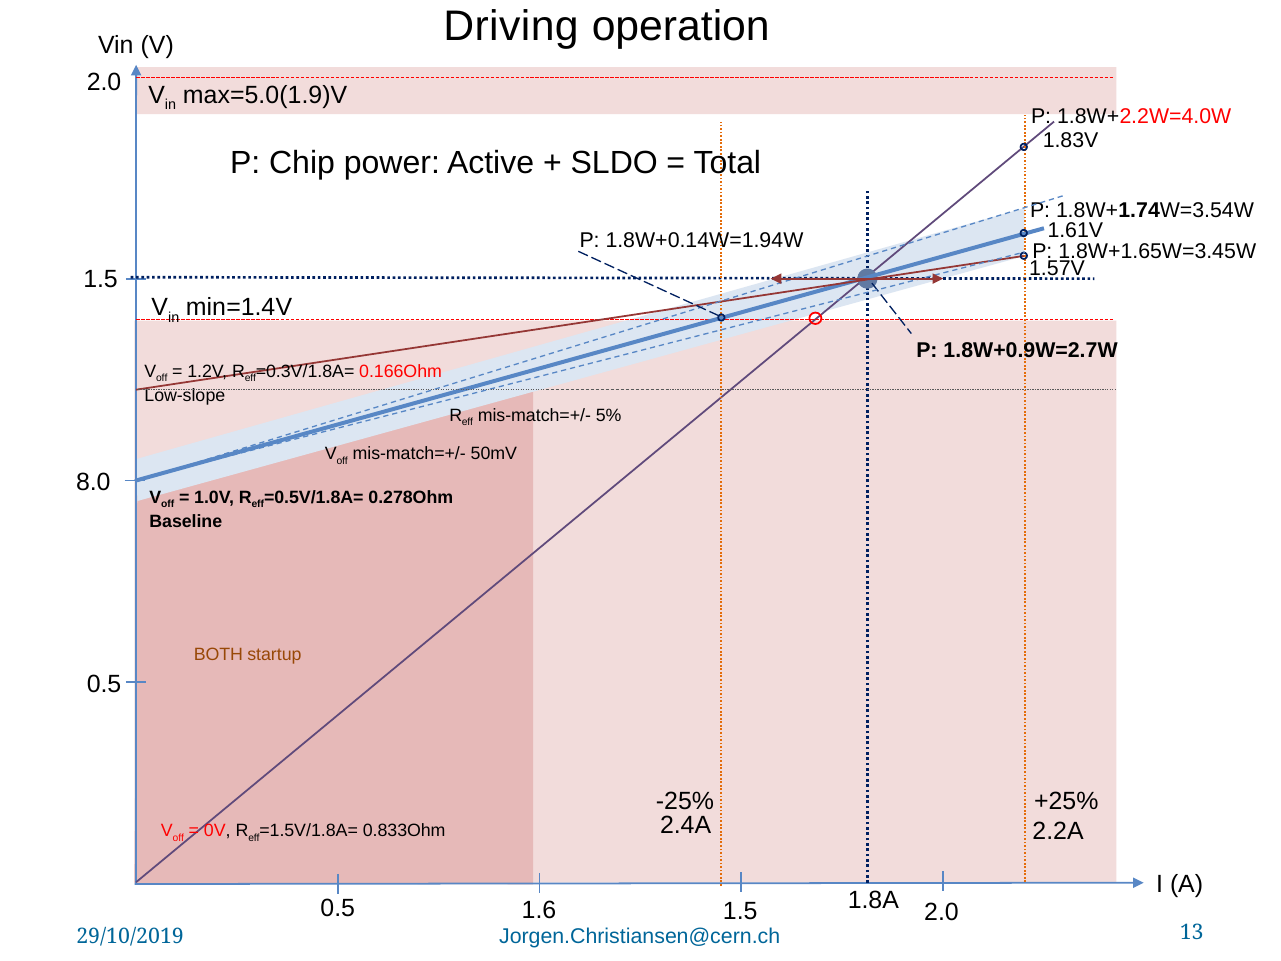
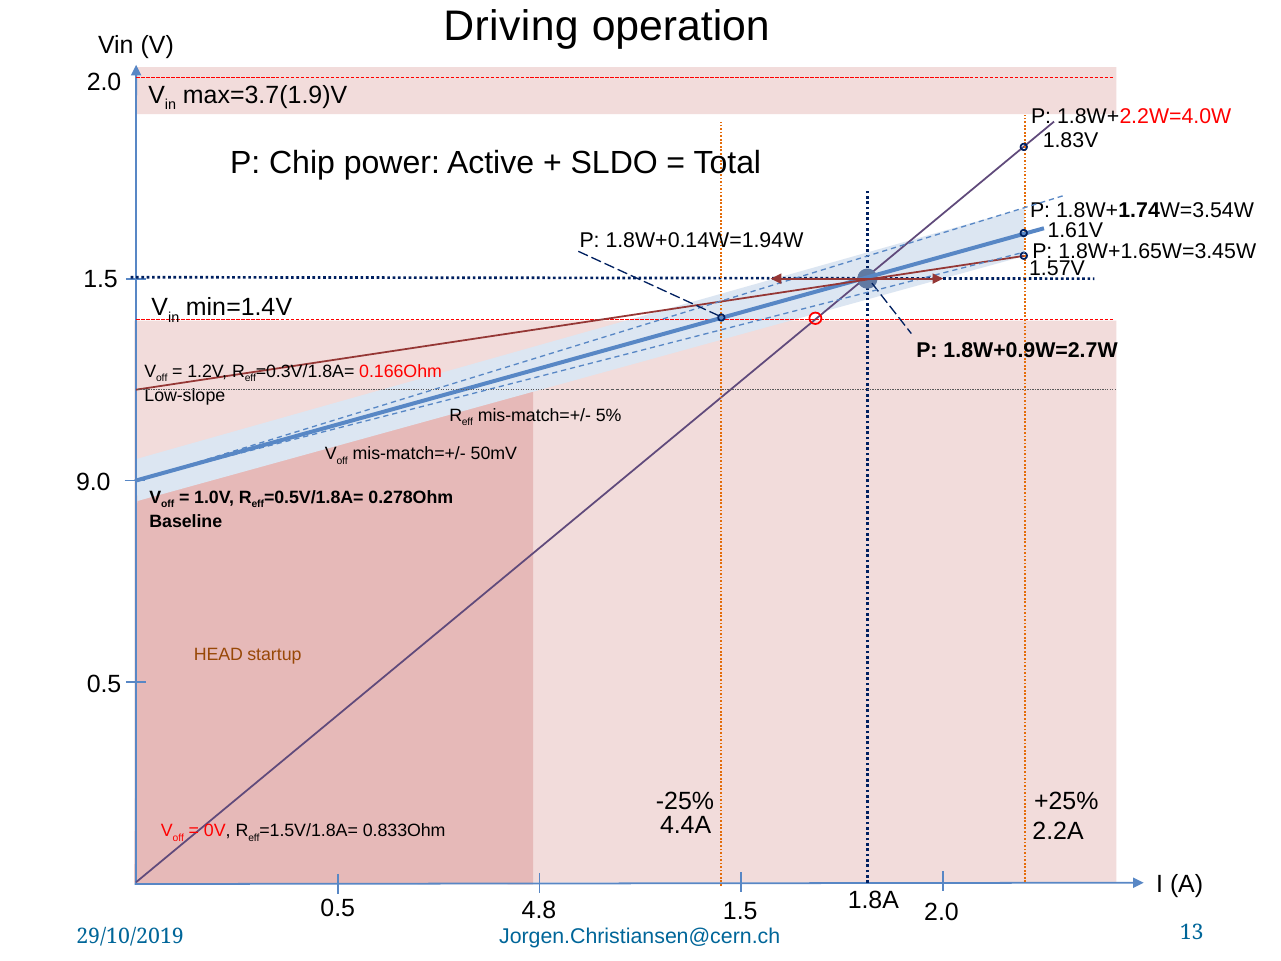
max=5.0(1.9)V: max=5.0(1.9)V -> max=3.7(1.9)V
8.0: 8.0 -> 9.0
BOTH: BOTH -> HEAD
2.4A: 2.4A -> 4.4A
1.6: 1.6 -> 4.8
